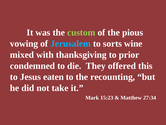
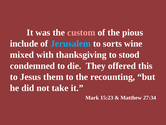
custom colour: light green -> pink
vowing: vowing -> include
prior: prior -> stood
eaten: eaten -> them
